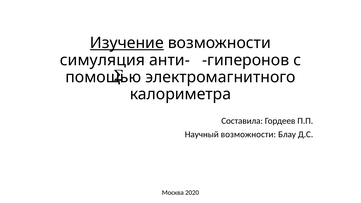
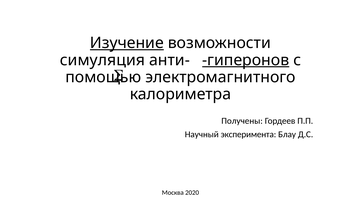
гиперонов underline: none -> present
Составила: Составила -> Получены
Научный возможности: возможности -> эксперимента
